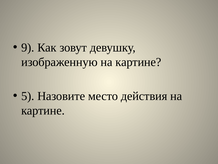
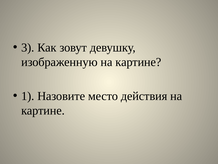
9: 9 -> 3
5: 5 -> 1
